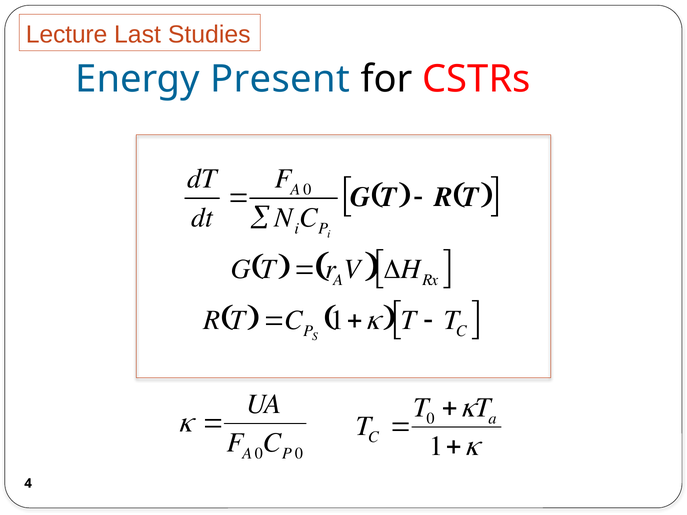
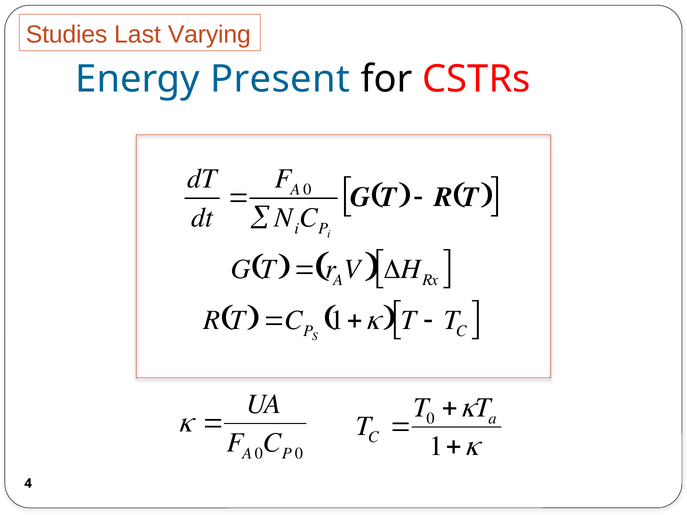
Lecture: Lecture -> Studies
Studies: Studies -> Varying
